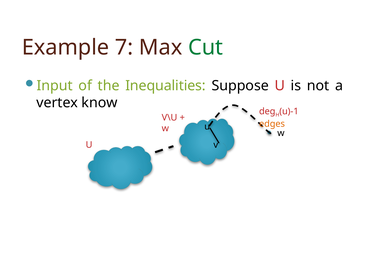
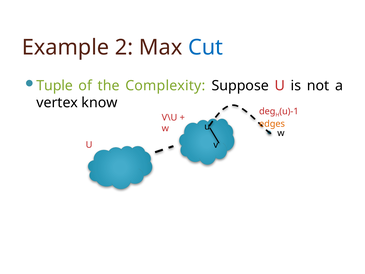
7: 7 -> 2
Cut colour: green -> blue
Input: Input -> Tuple
Inequalities: Inequalities -> Complexity
